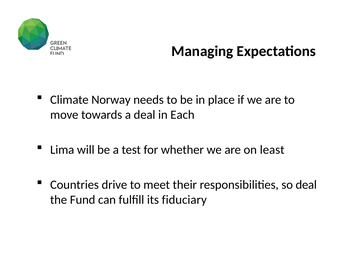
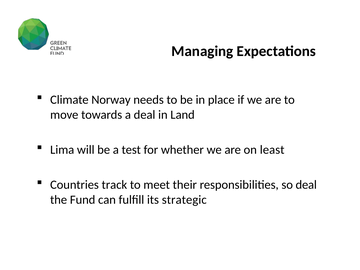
Each: Each -> Land
drive: drive -> track
fiduciary: fiduciary -> strategic
